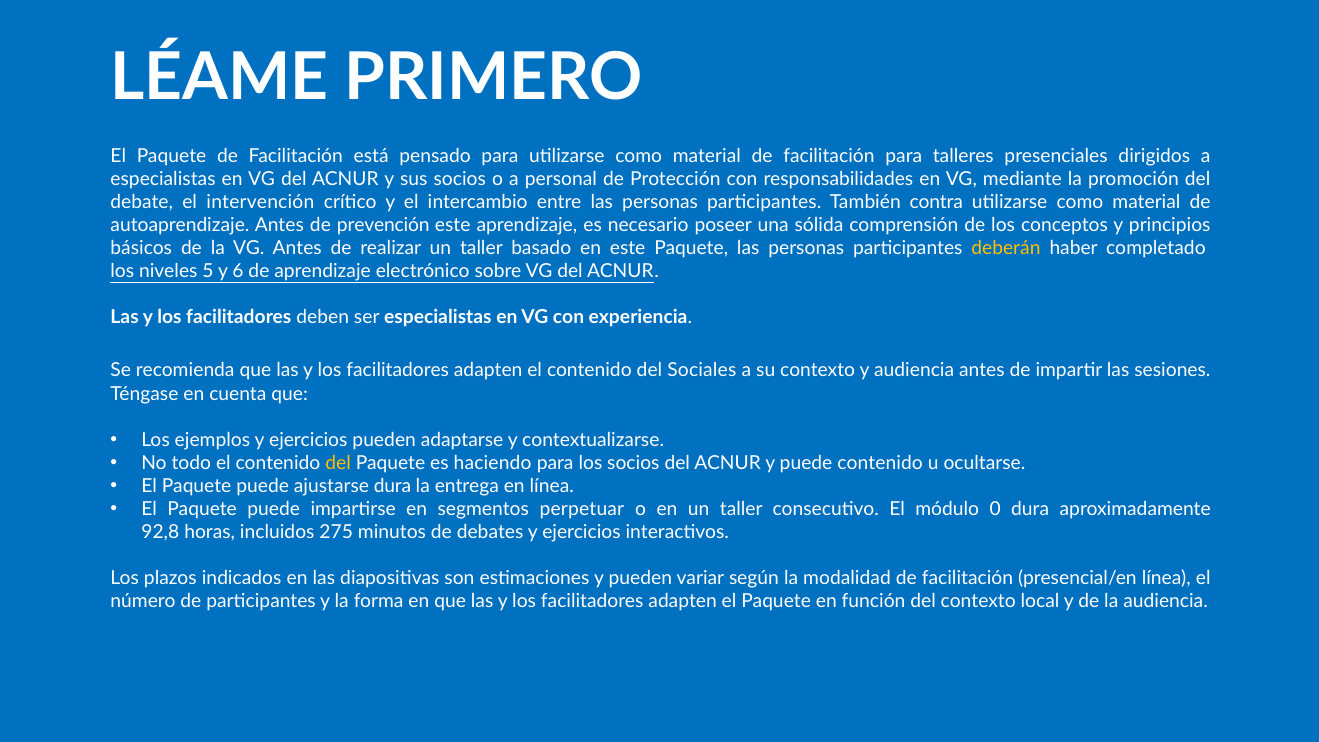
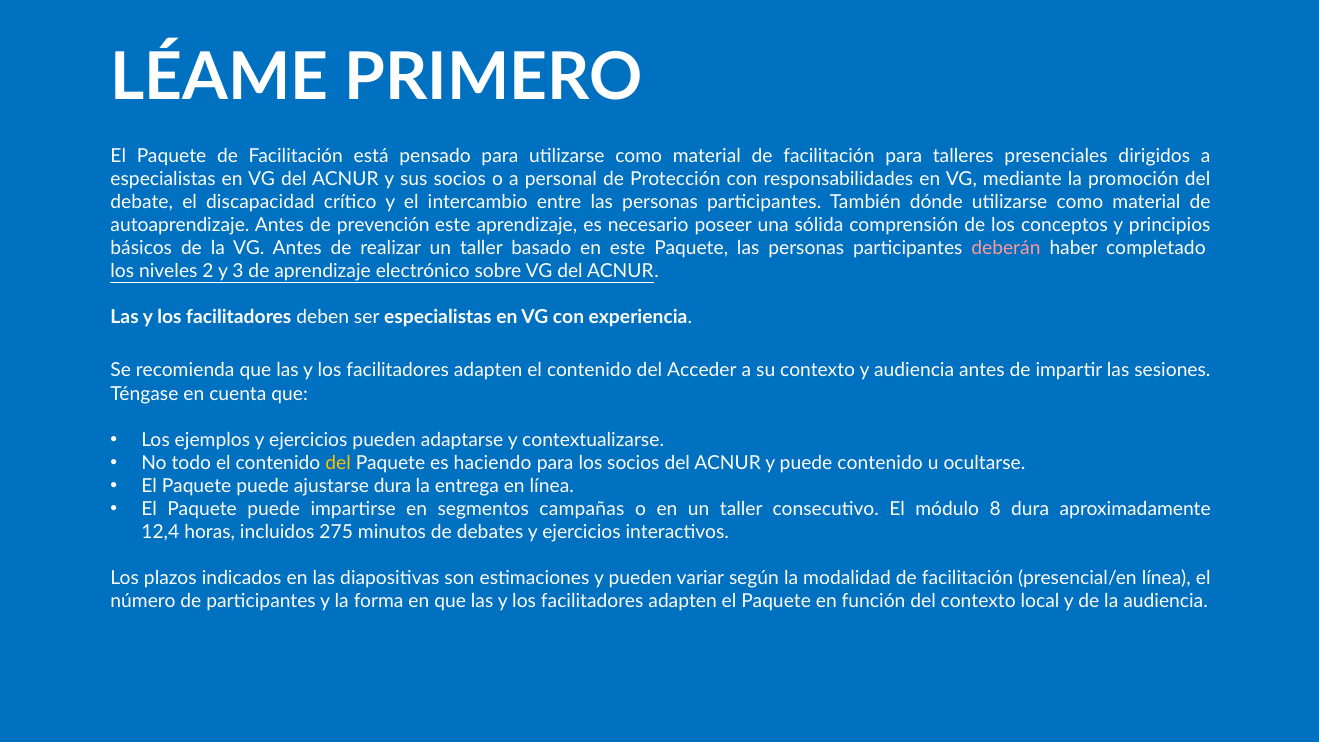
intervención: intervención -> discapacidad
contra: contra -> dónde
deberán colour: yellow -> pink
5: 5 -> 2
6: 6 -> 3
Sociales: Sociales -> Acceder
perpetuar: perpetuar -> campañas
0: 0 -> 8
92,8: 92,8 -> 12,4
